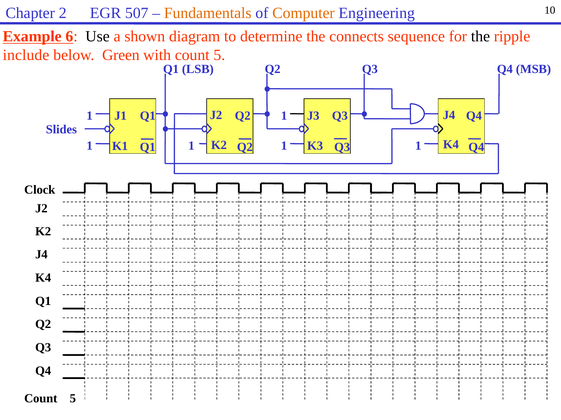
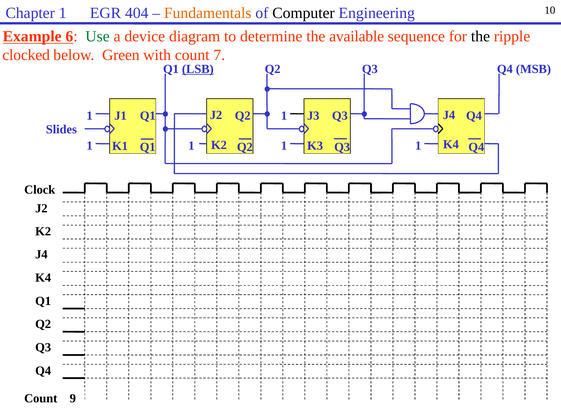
Chapter 2: 2 -> 1
507: 507 -> 404
Computer colour: orange -> black
Use colour: black -> green
shown: shown -> device
connects: connects -> available
include: include -> clocked
with count 5: 5 -> 7
LSB underline: none -> present
5 at (73, 399): 5 -> 9
